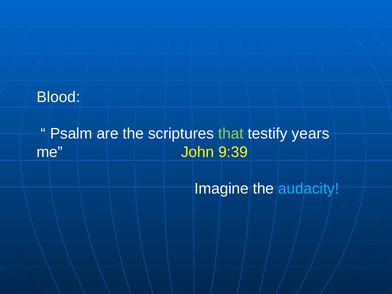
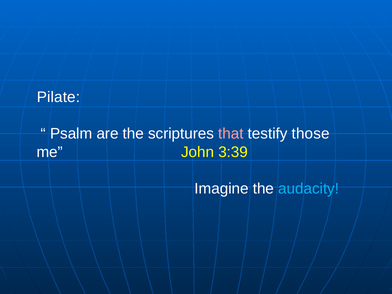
Blood: Blood -> Pilate
that colour: light green -> pink
years: years -> those
9:39: 9:39 -> 3:39
